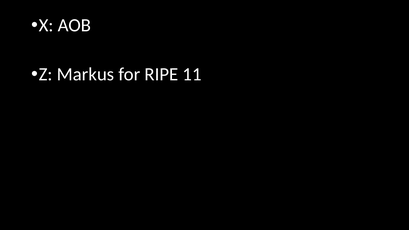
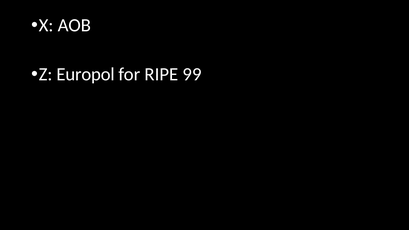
Markus: Markus -> Europol
11: 11 -> 99
